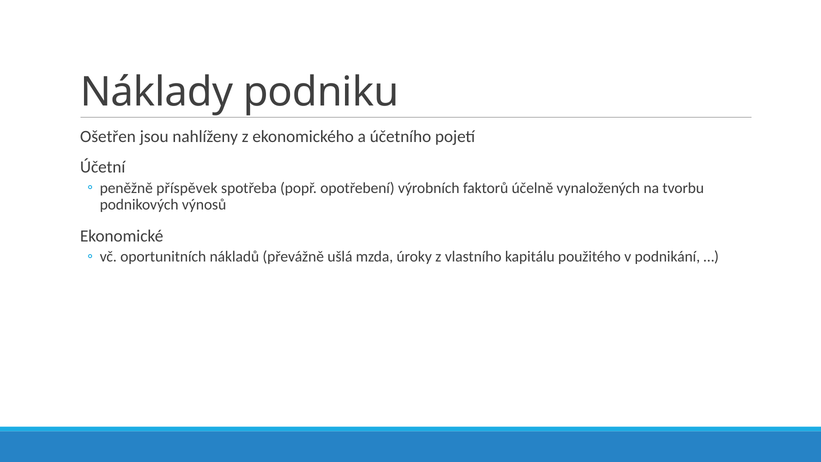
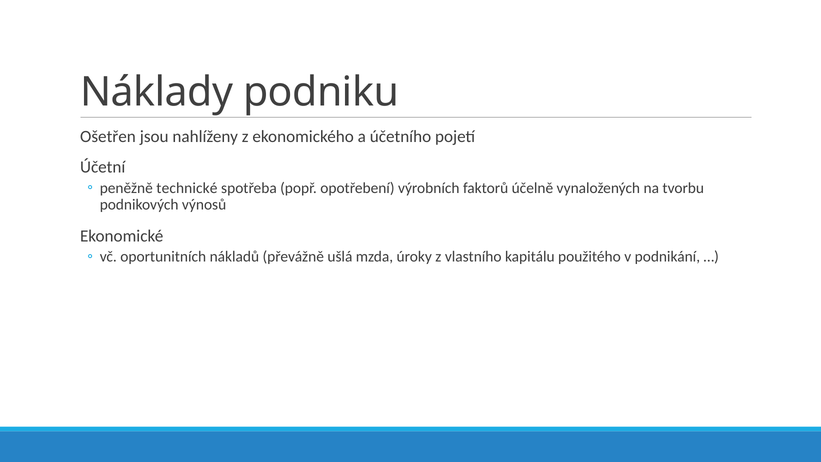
příspěvek: příspěvek -> technické
